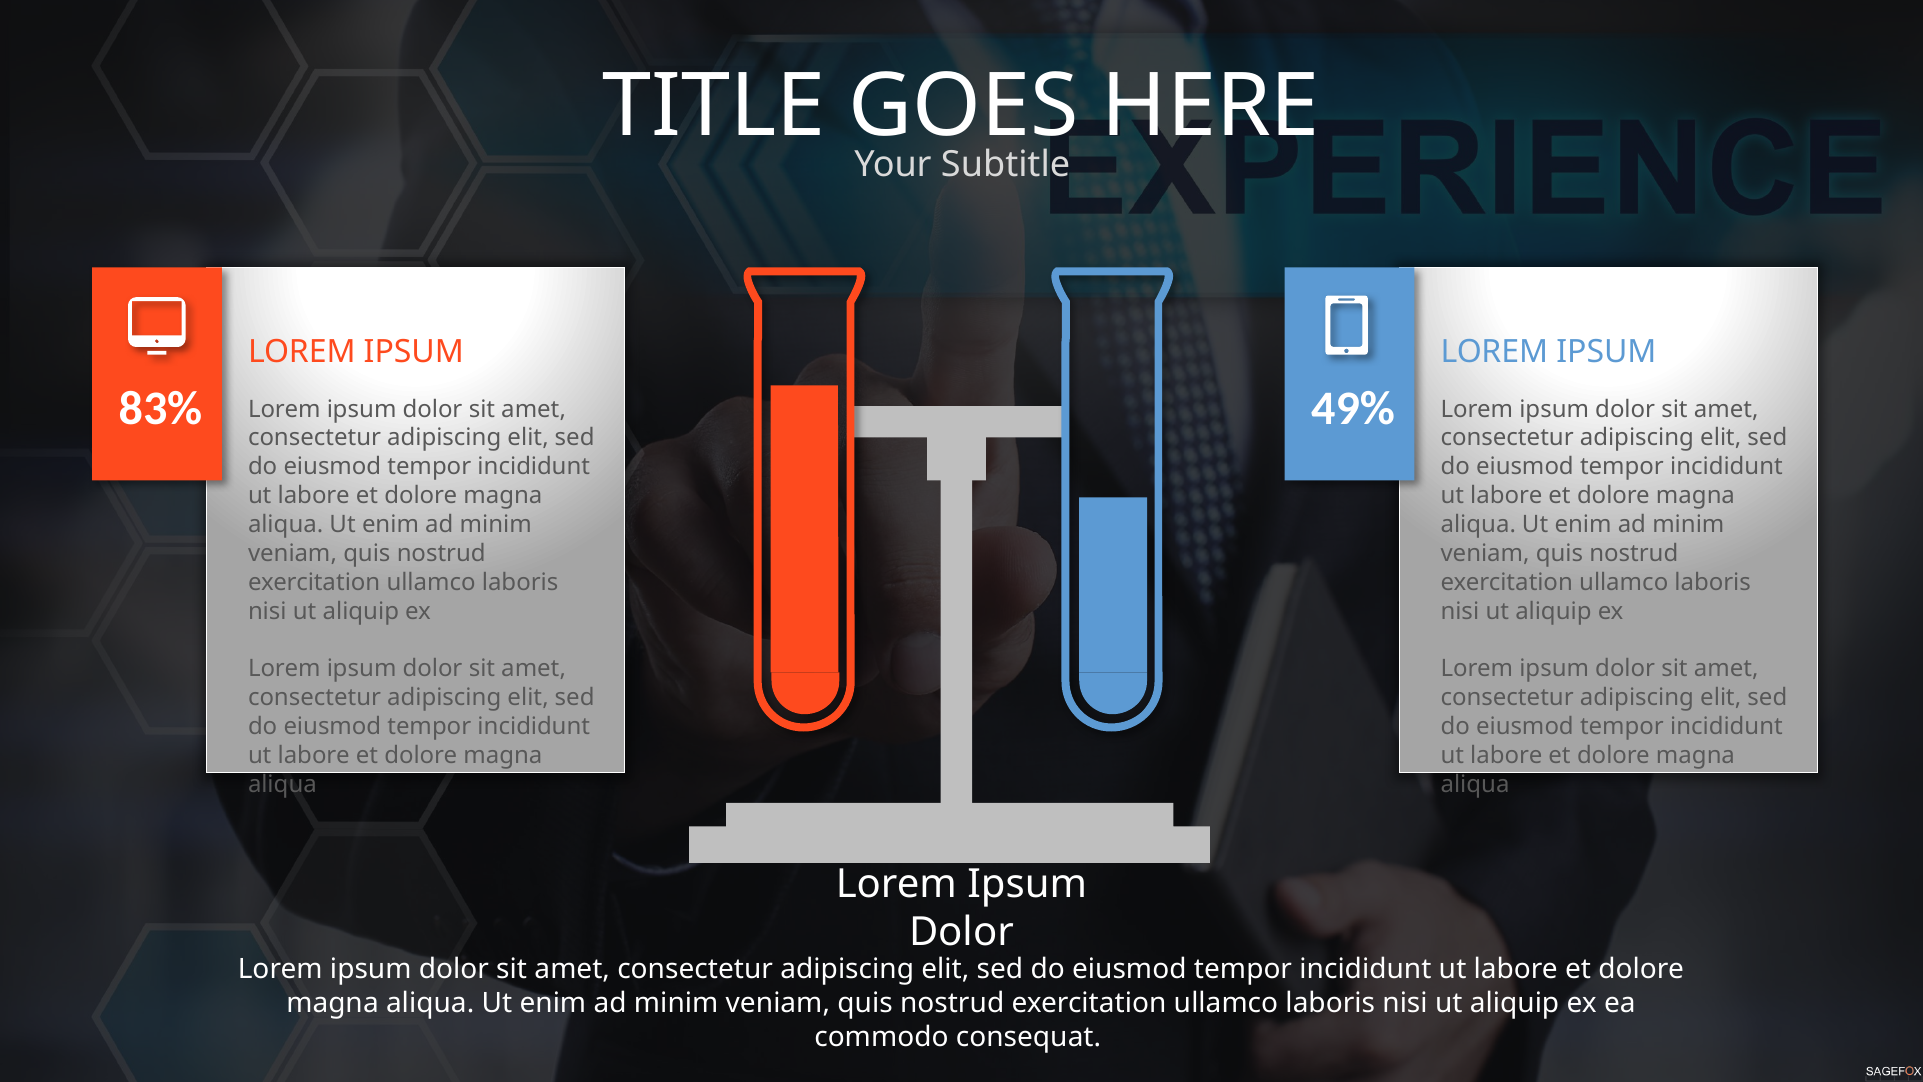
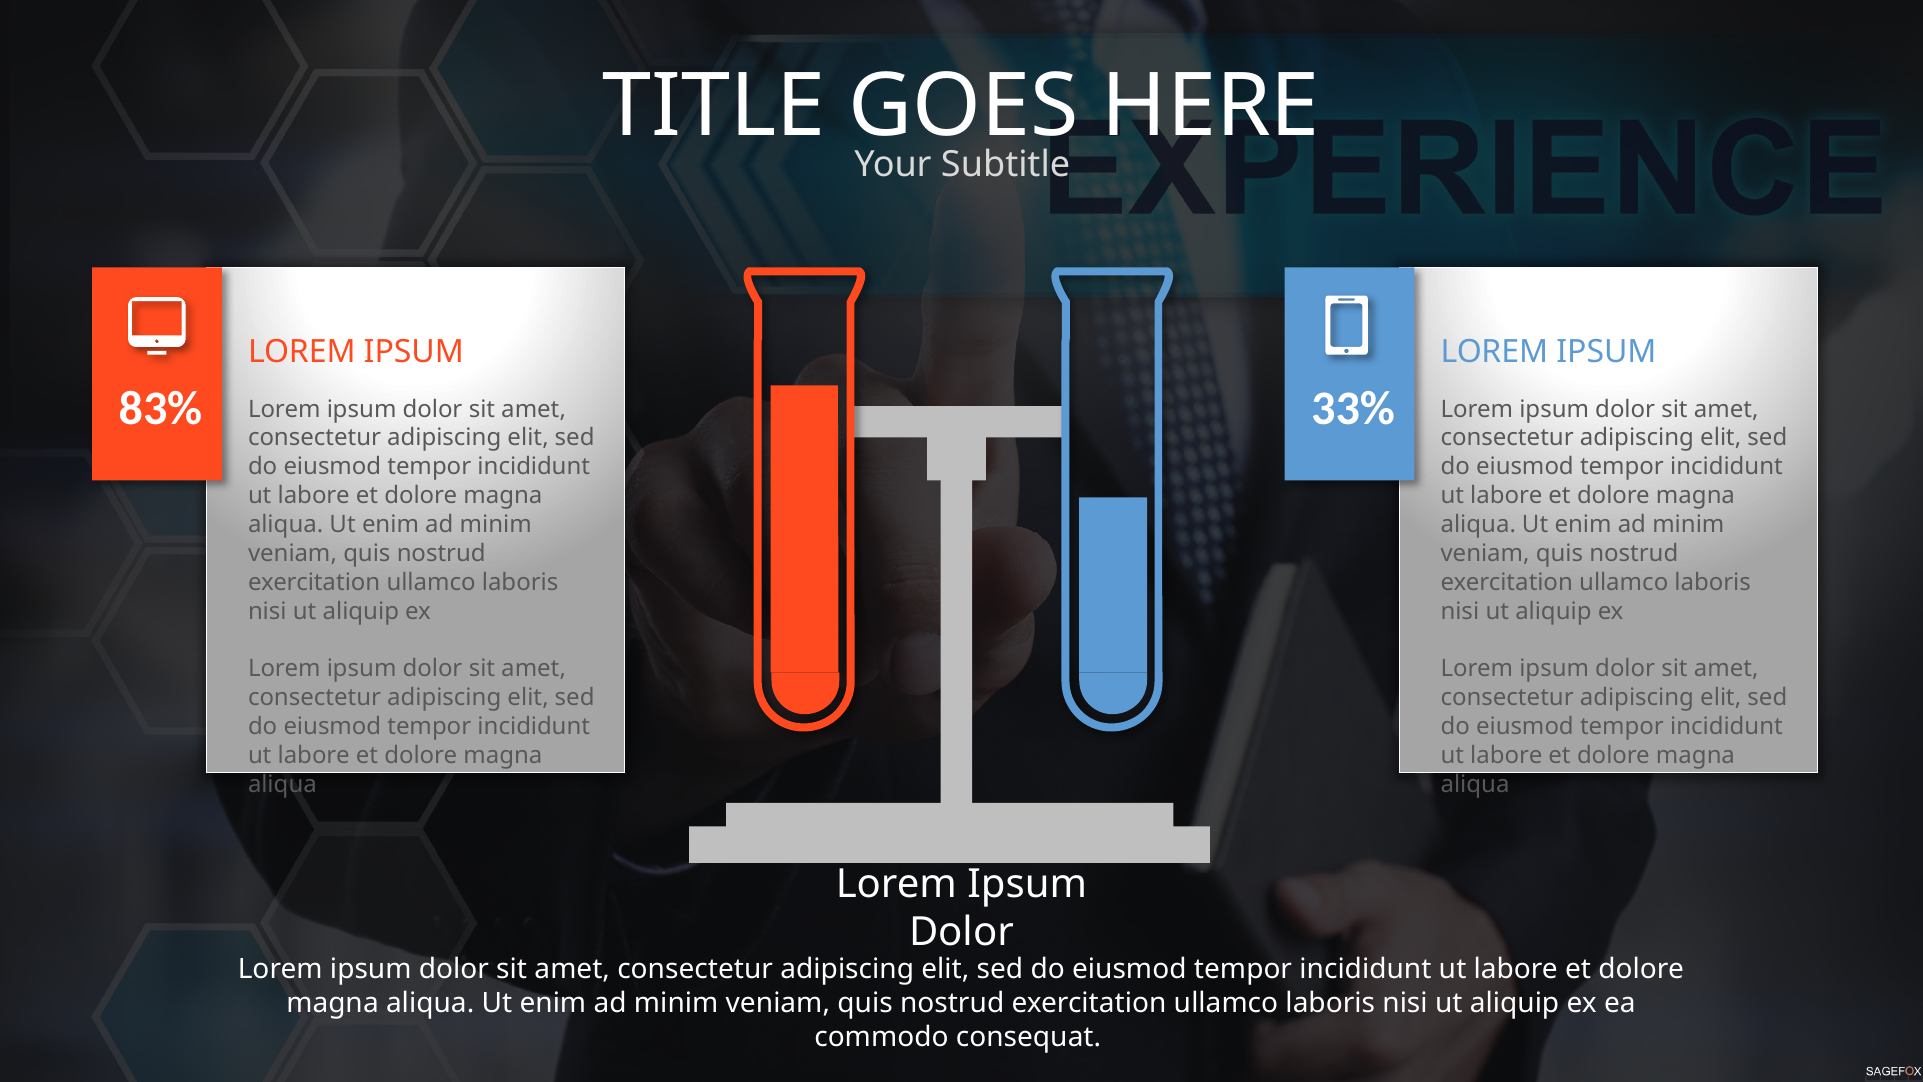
49%: 49% -> 33%
